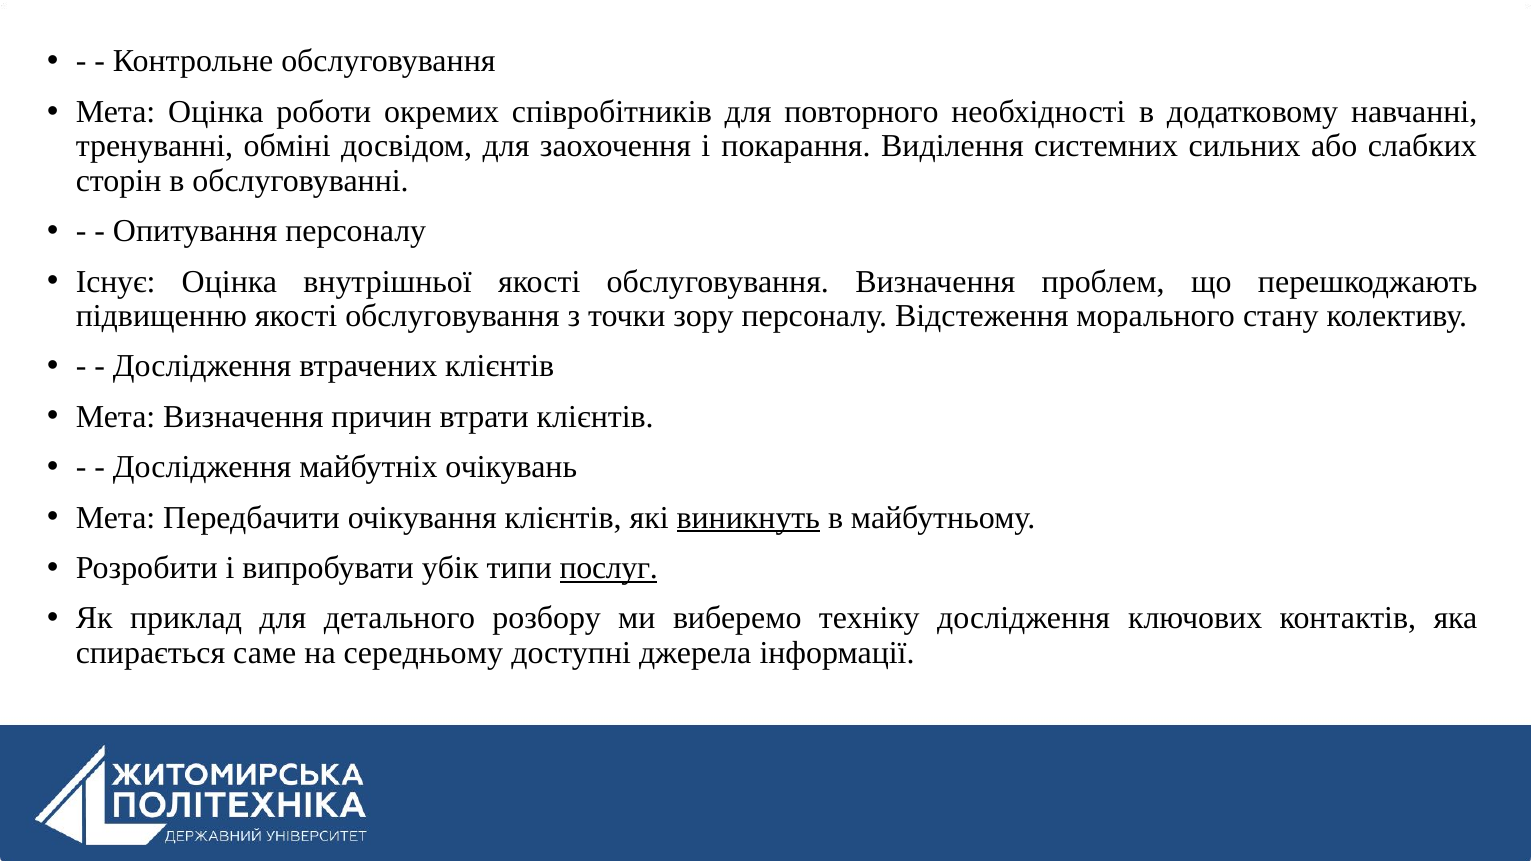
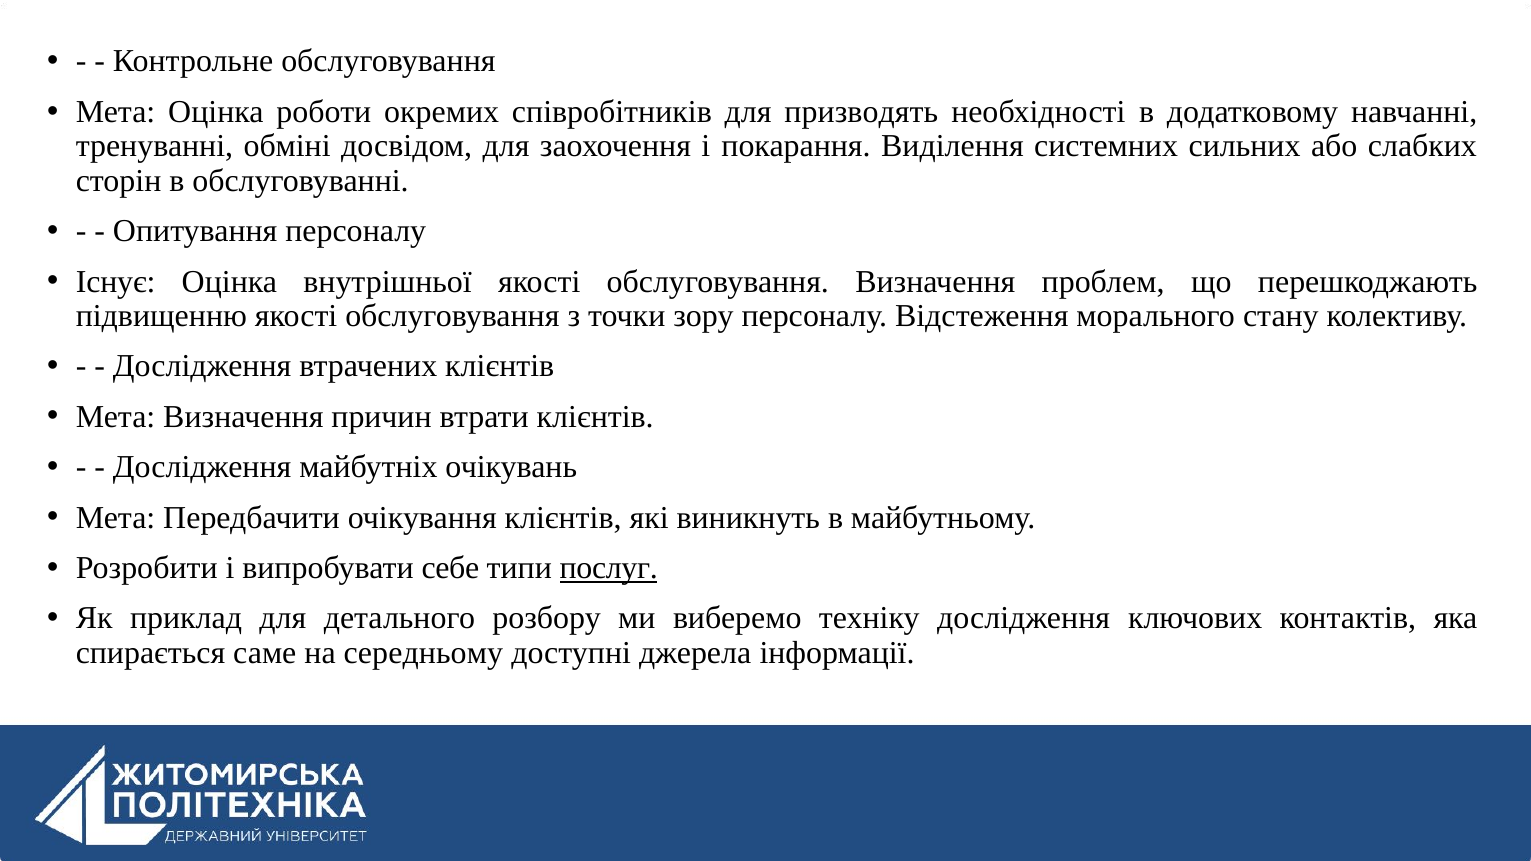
повторного: повторного -> призводять
виникнуть underline: present -> none
убік: убік -> себе
